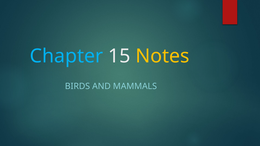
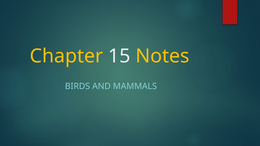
Chapter colour: light blue -> yellow
